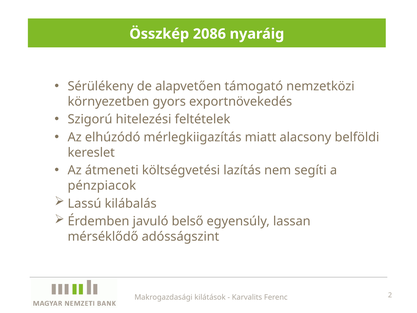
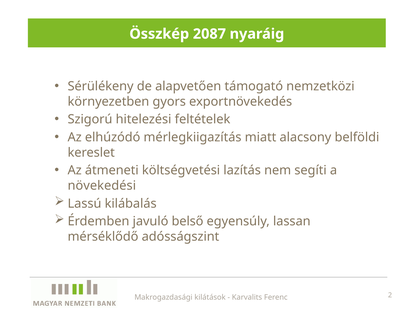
2086: 2086 -> 2087
pénzpiacok: pénzpiacok -> növekedési
